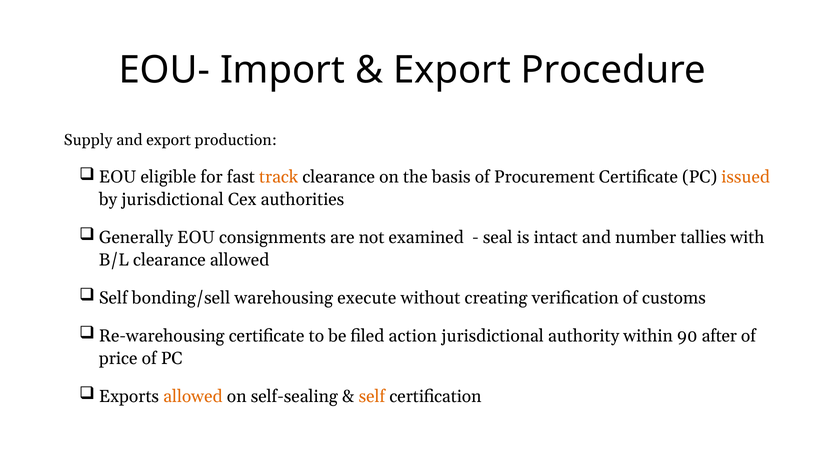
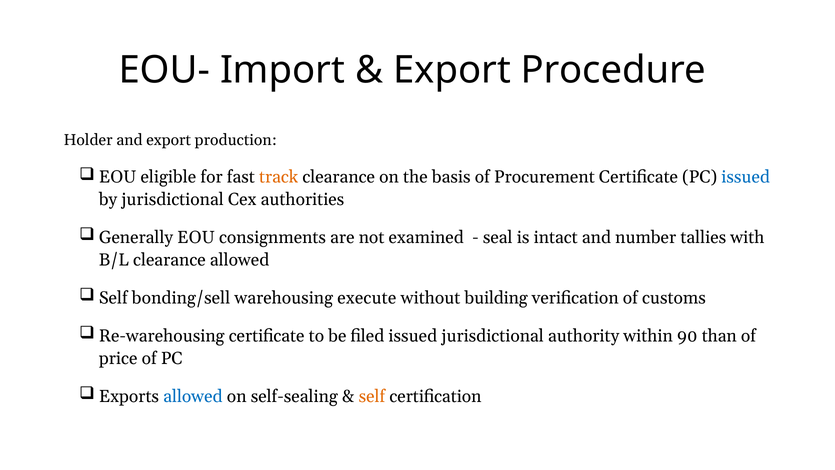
Supply: Supply -> Holder
issued at (746, 177) colour: orange -> blue
creating: creating -> building
filed action: action -> issued
after: after -> than
allowed at (193, 396) colour: orange -> blue
